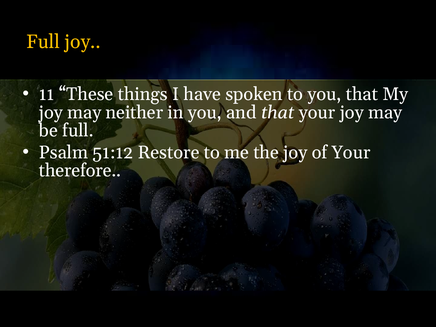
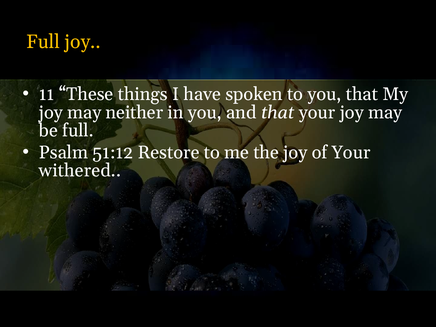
therefore: therefore -> withered
